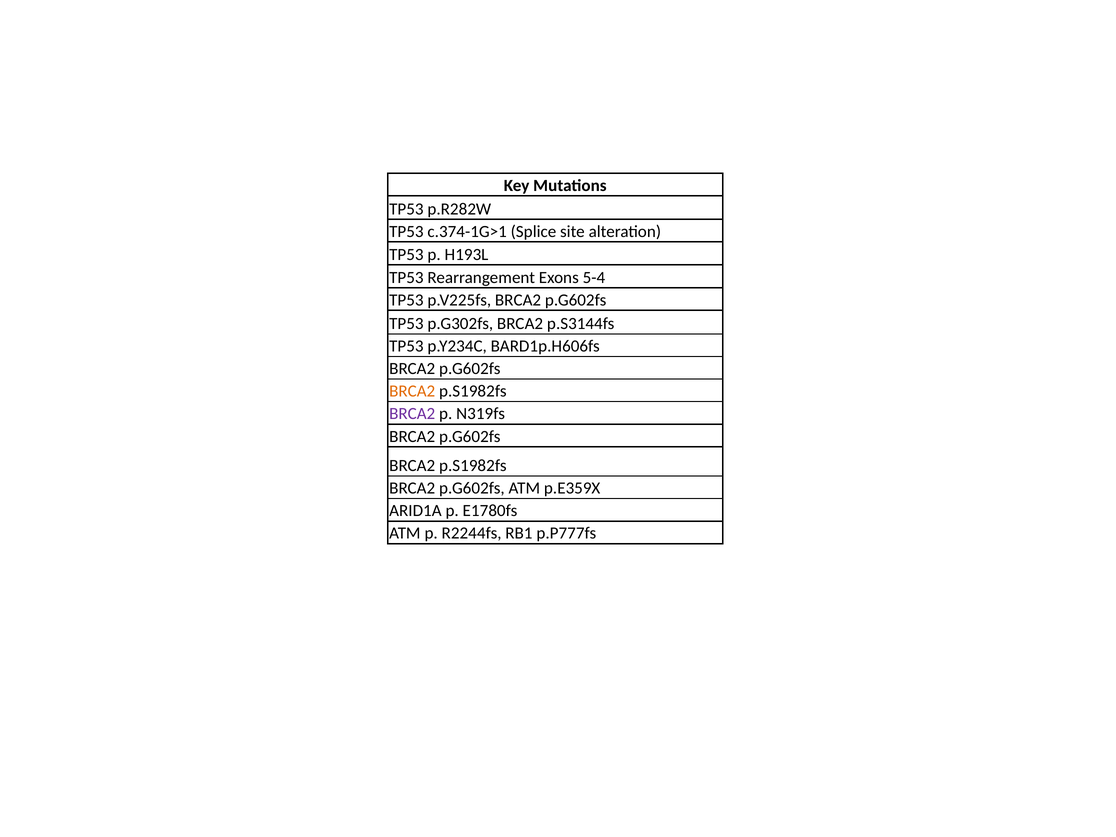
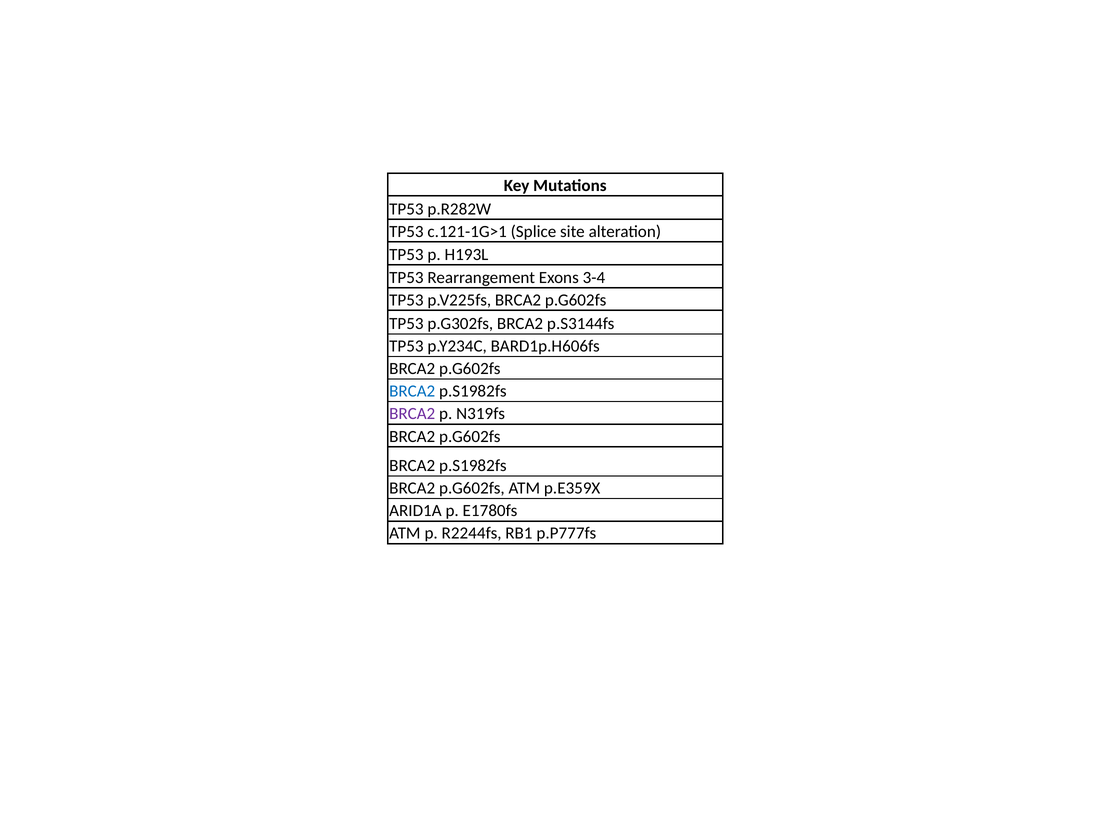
c.374-1G>1: c.374-1G>1 -> c.121-1G>1
5-4: 5-4 -> 3-4
BRCA2 at (412, 391) colour: orange -> blue
